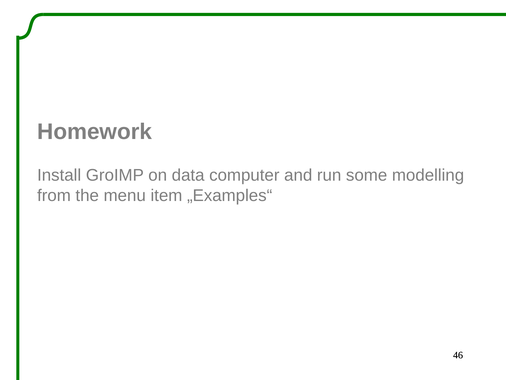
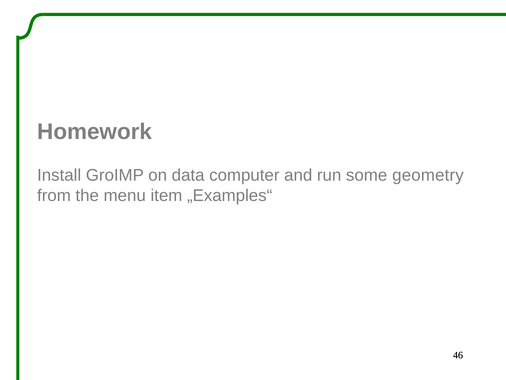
modelling: modelling -> geometry
